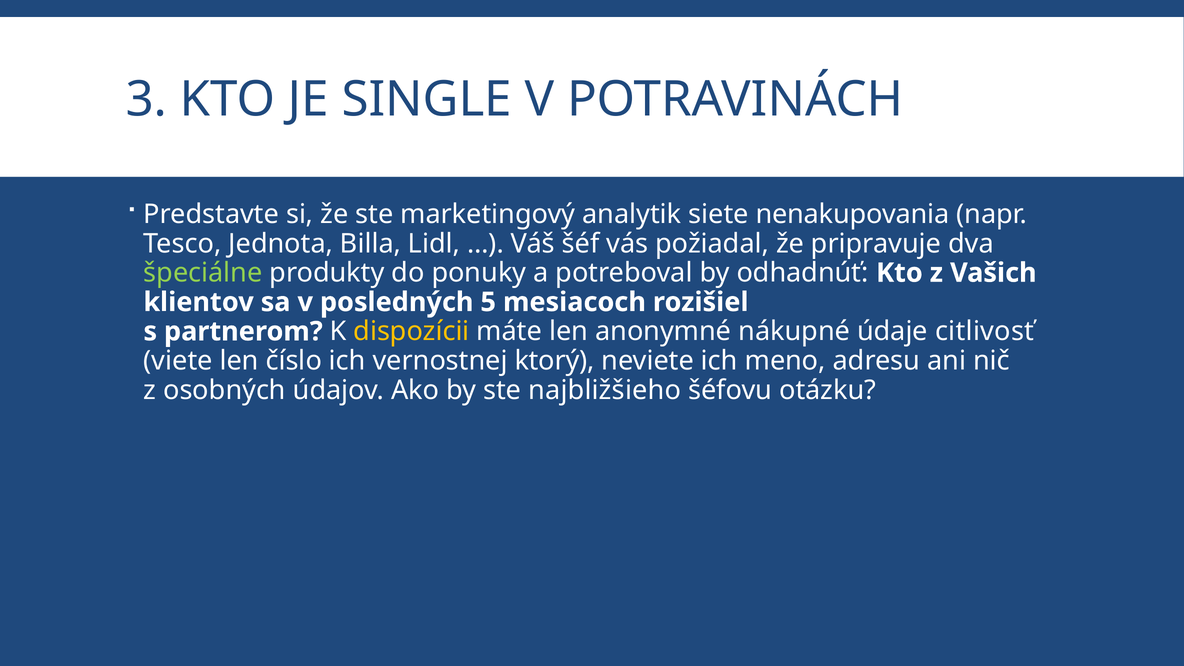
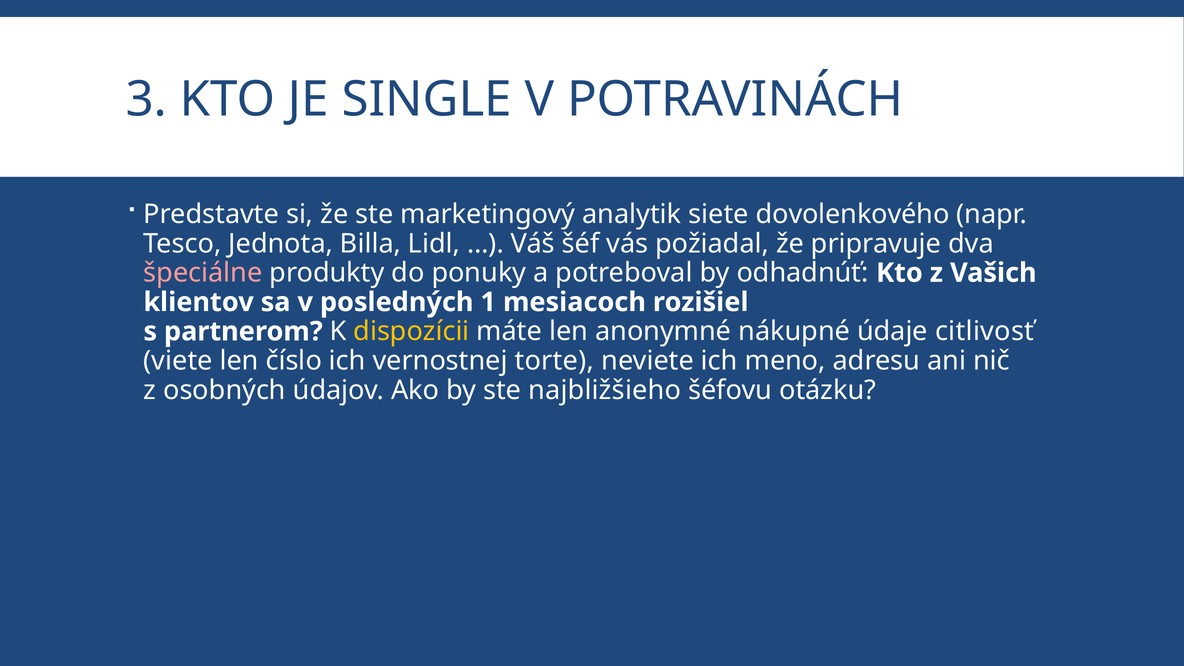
nenakupovania: nenakupovania -> dovolenkového
špeciálne colour: light green -> pink
5: 5 -> 1
ktorý: ktorý -> torte
